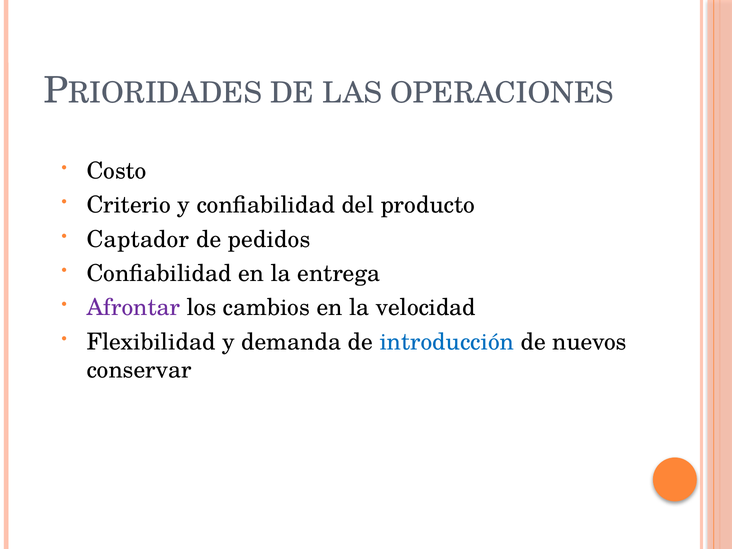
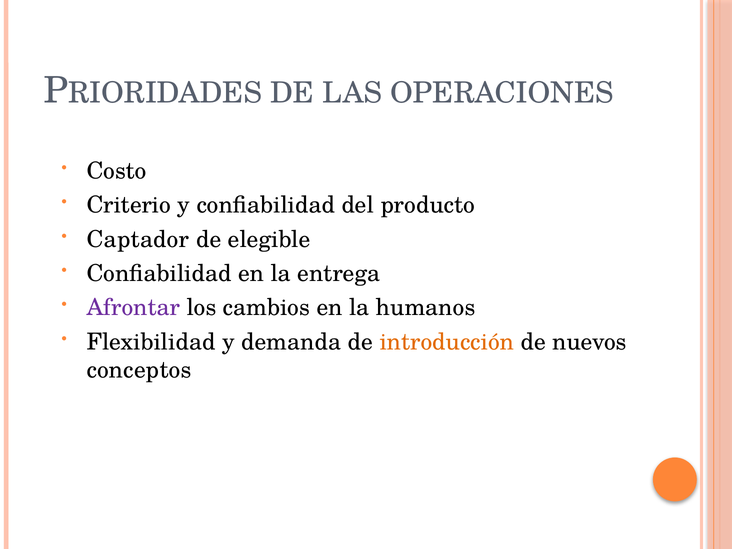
pedidos: pedidos -> elegible
velocidad: velocidad -> humanos
introducción colour: blue -> orange
conservar: conservar -> conceptos
